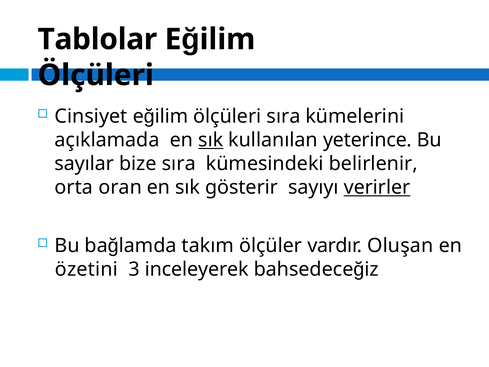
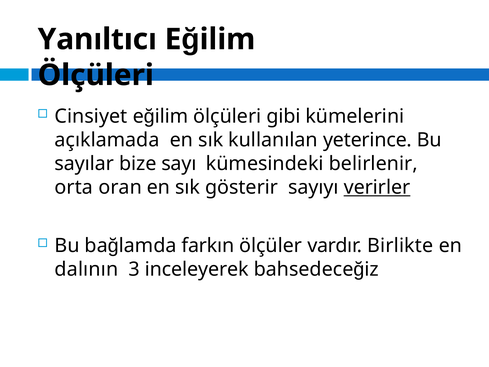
Tablolar: Tablolar -> Yanıltıcı
ölçüleri sıra: sıra -> gibi
sık at (211, 140) underline: present -> none
bize sıra: sıra -> sayı
takım: takım -> farkın
Oluşan: Oluşan -> Birlikte
özetini: özetini -> dalının
